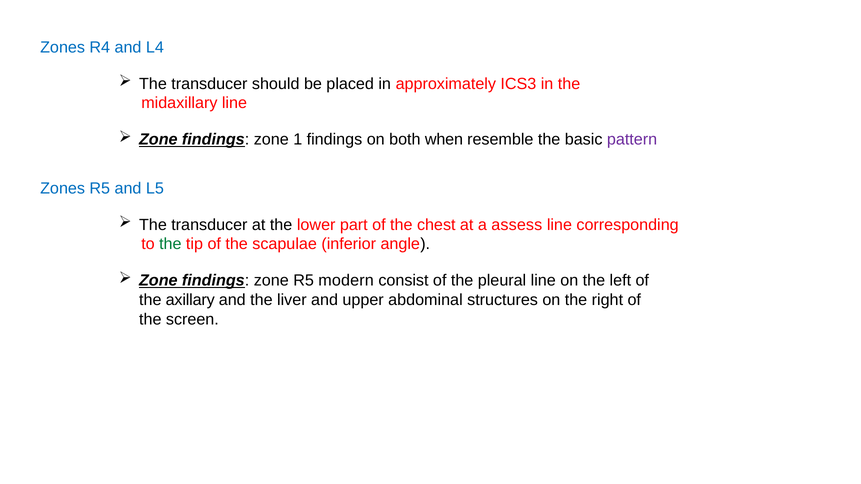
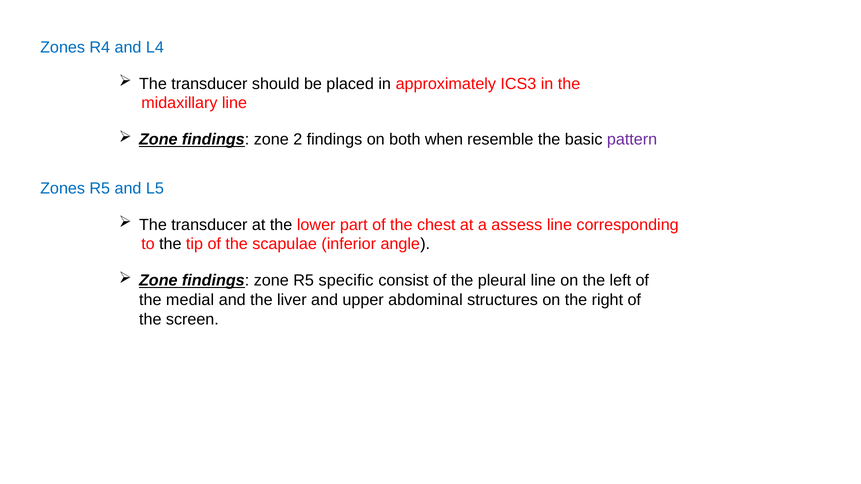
1: 1 -> 2
the at (170, 244) colour: green -> black
modern: modern -> specific
axillary: axillary -> medial
